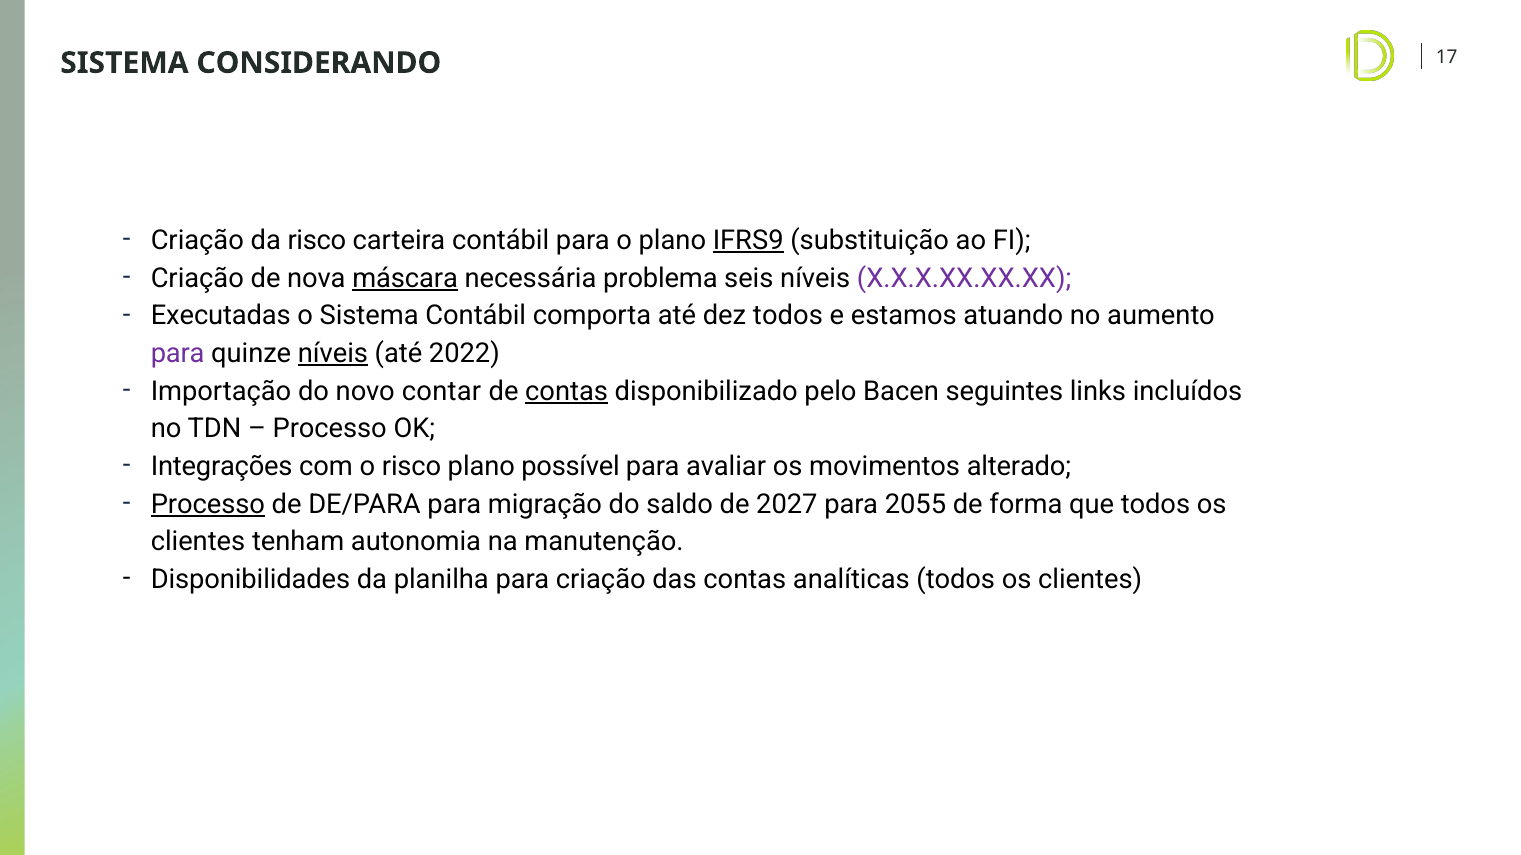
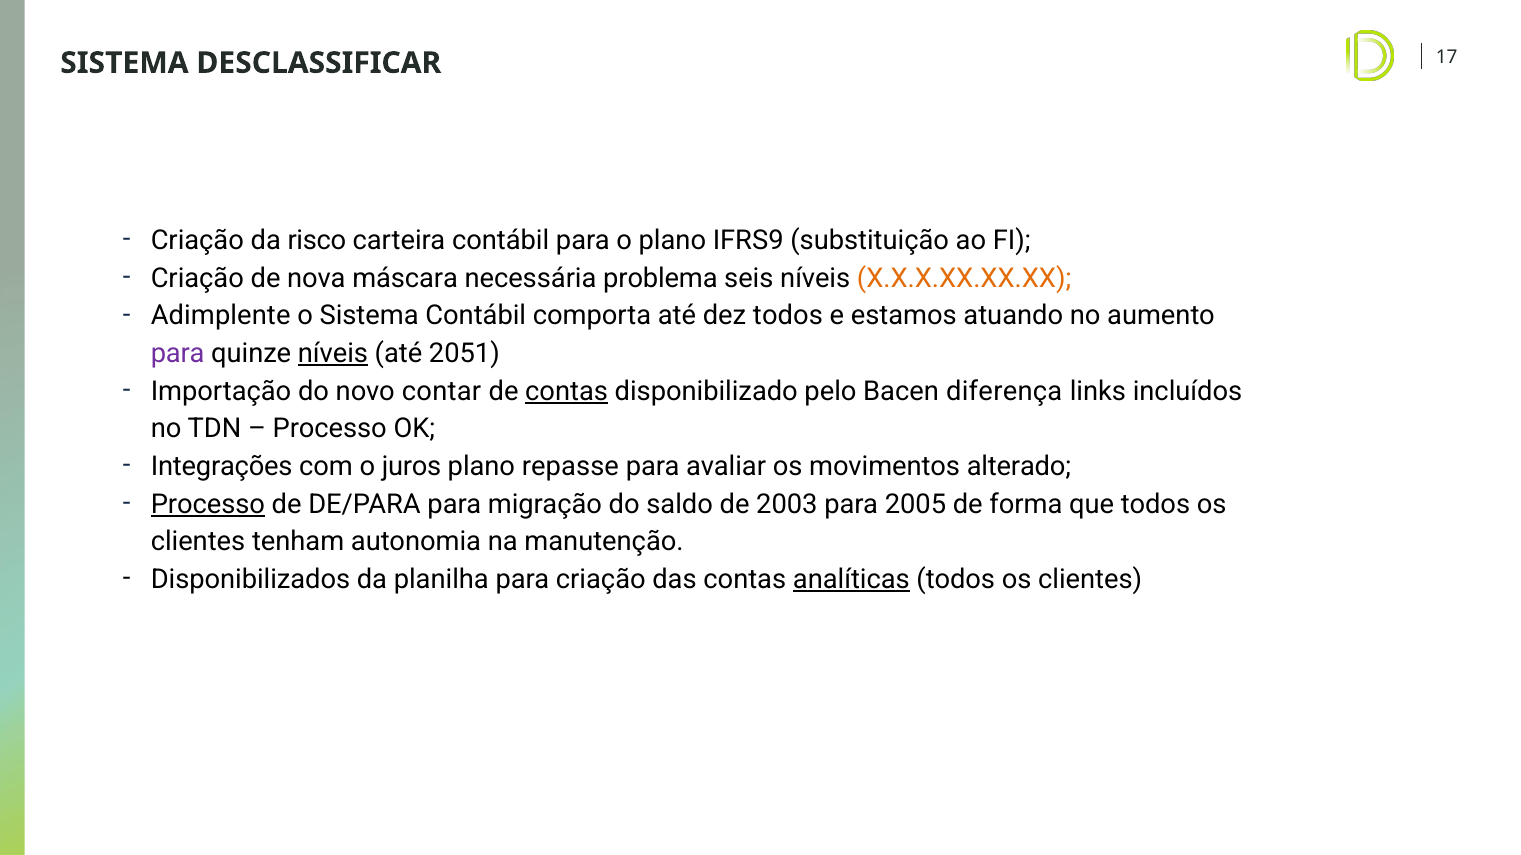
CONSIDERANDO: CONSIDERANDO -> DESCLASSIFICAR
IFRS9 underline: present -> none
máscara underline: present -> none
X.X.X.XX.XX.XX colour: purple -> orange
Executadas: Executadas -> Adimplente
2022: 2022 -> 2051
seguintes: seguintes -> diferença
o risco: risco -> juros
possível: possível -> repasse
2027: 2027 -> 2003
2055: 2055 -> 2005
Disponibilidades: Disponibilidades -> Disponibilizados
analíticas underline: none -> present
